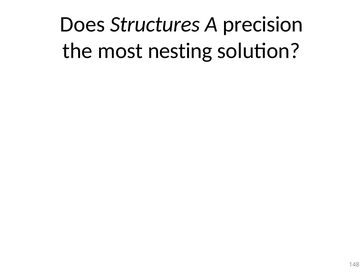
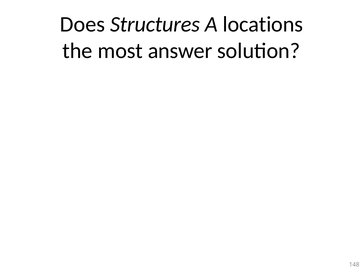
precision: precision -> locations
nesting: nesting -> answer
